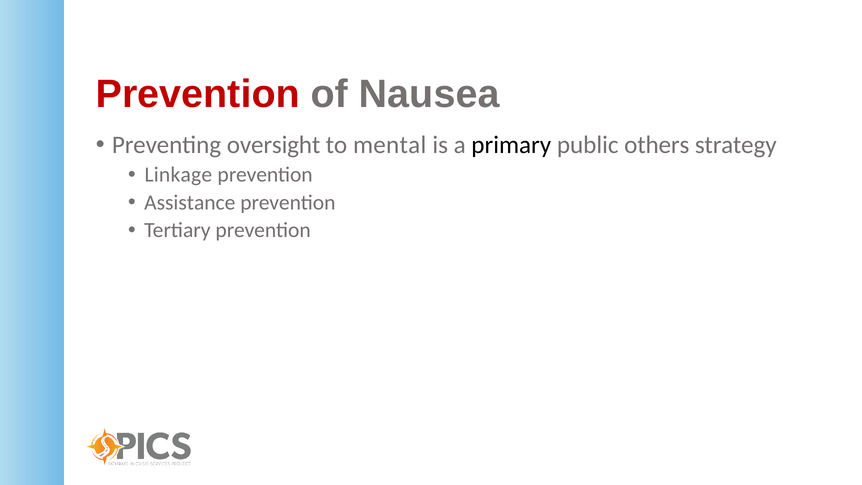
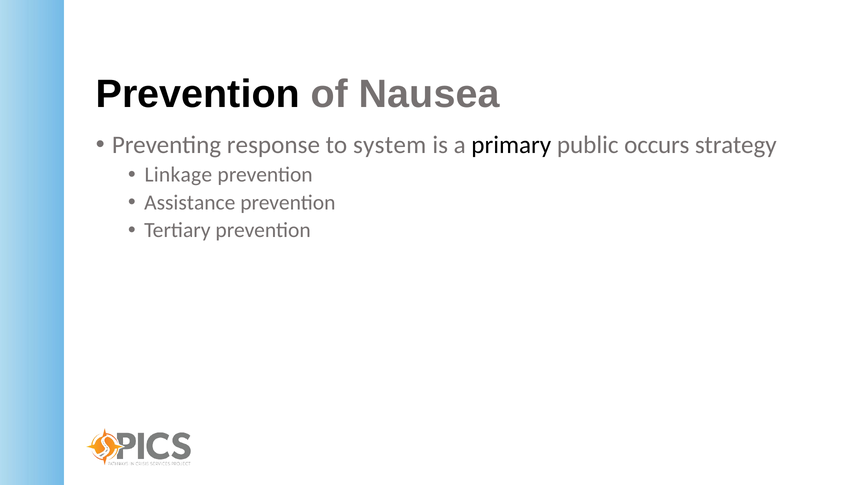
Prevention at (198, 94) colour: red -> black
oversight: oversight -> response
mental: mental -> system
others: others -> occurs
